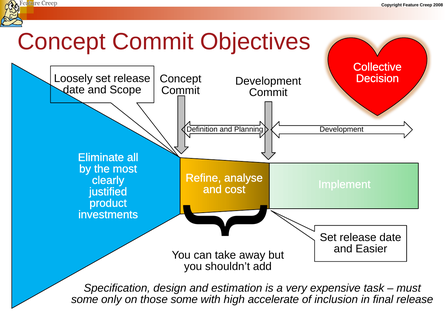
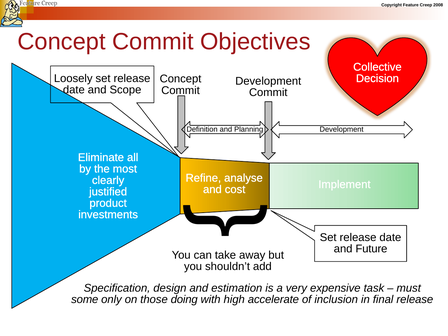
Easier: Easier -> Future
those some: some -> doing
